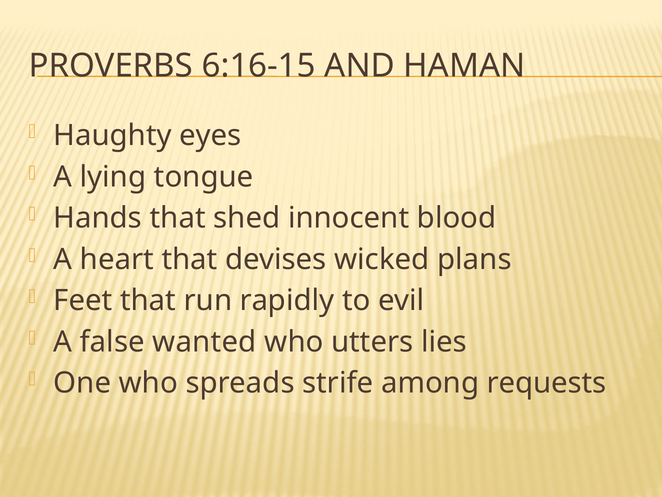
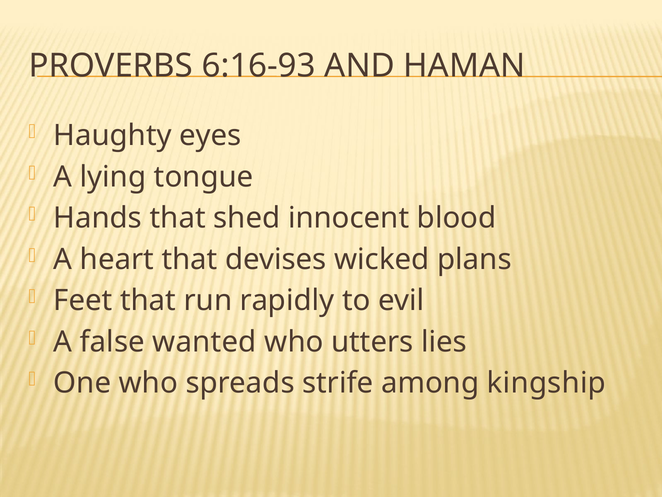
6:16-15: 6:16-15 -> 6:16-93
requests: requests -> kingship
